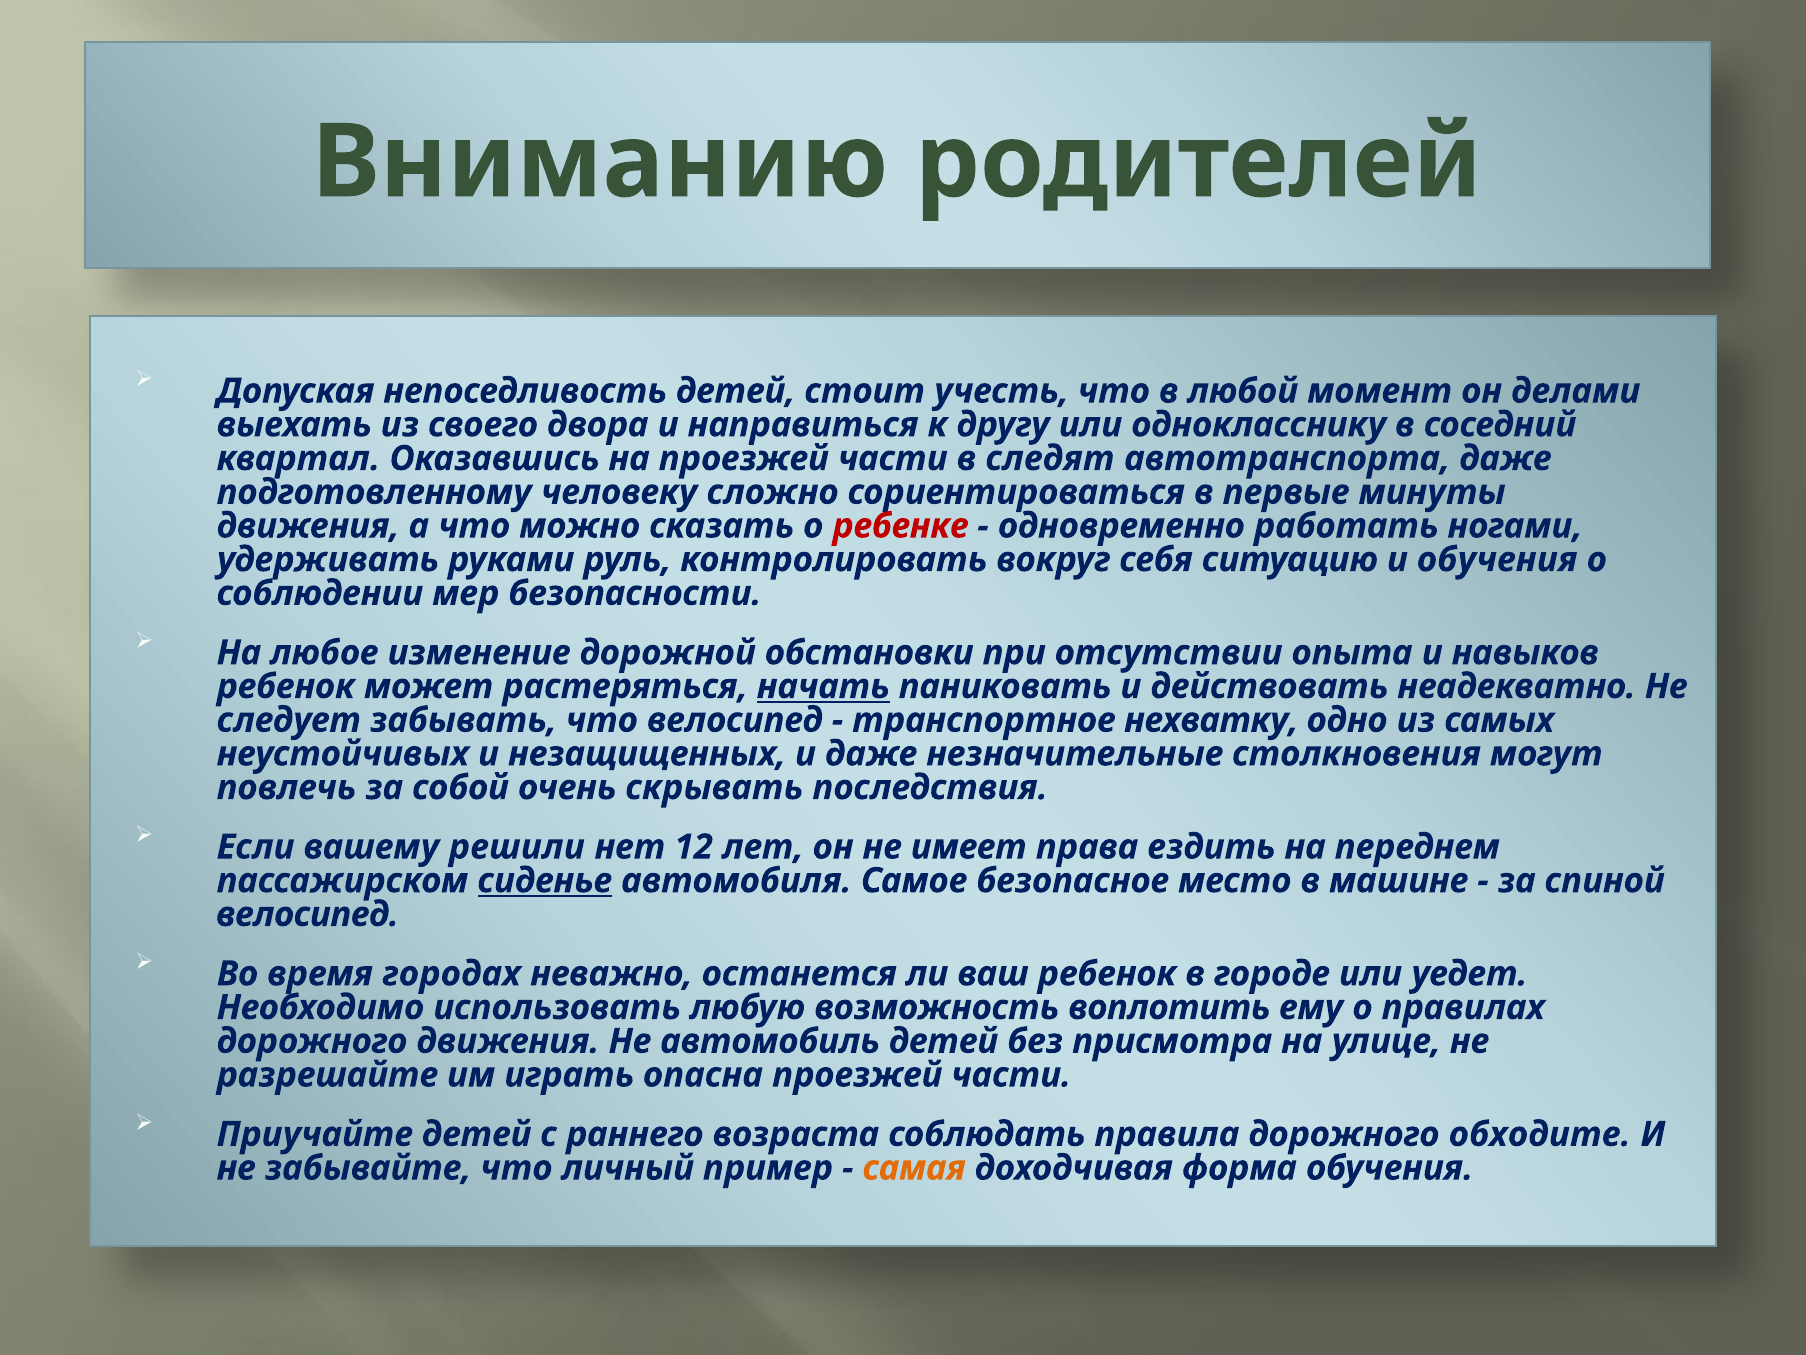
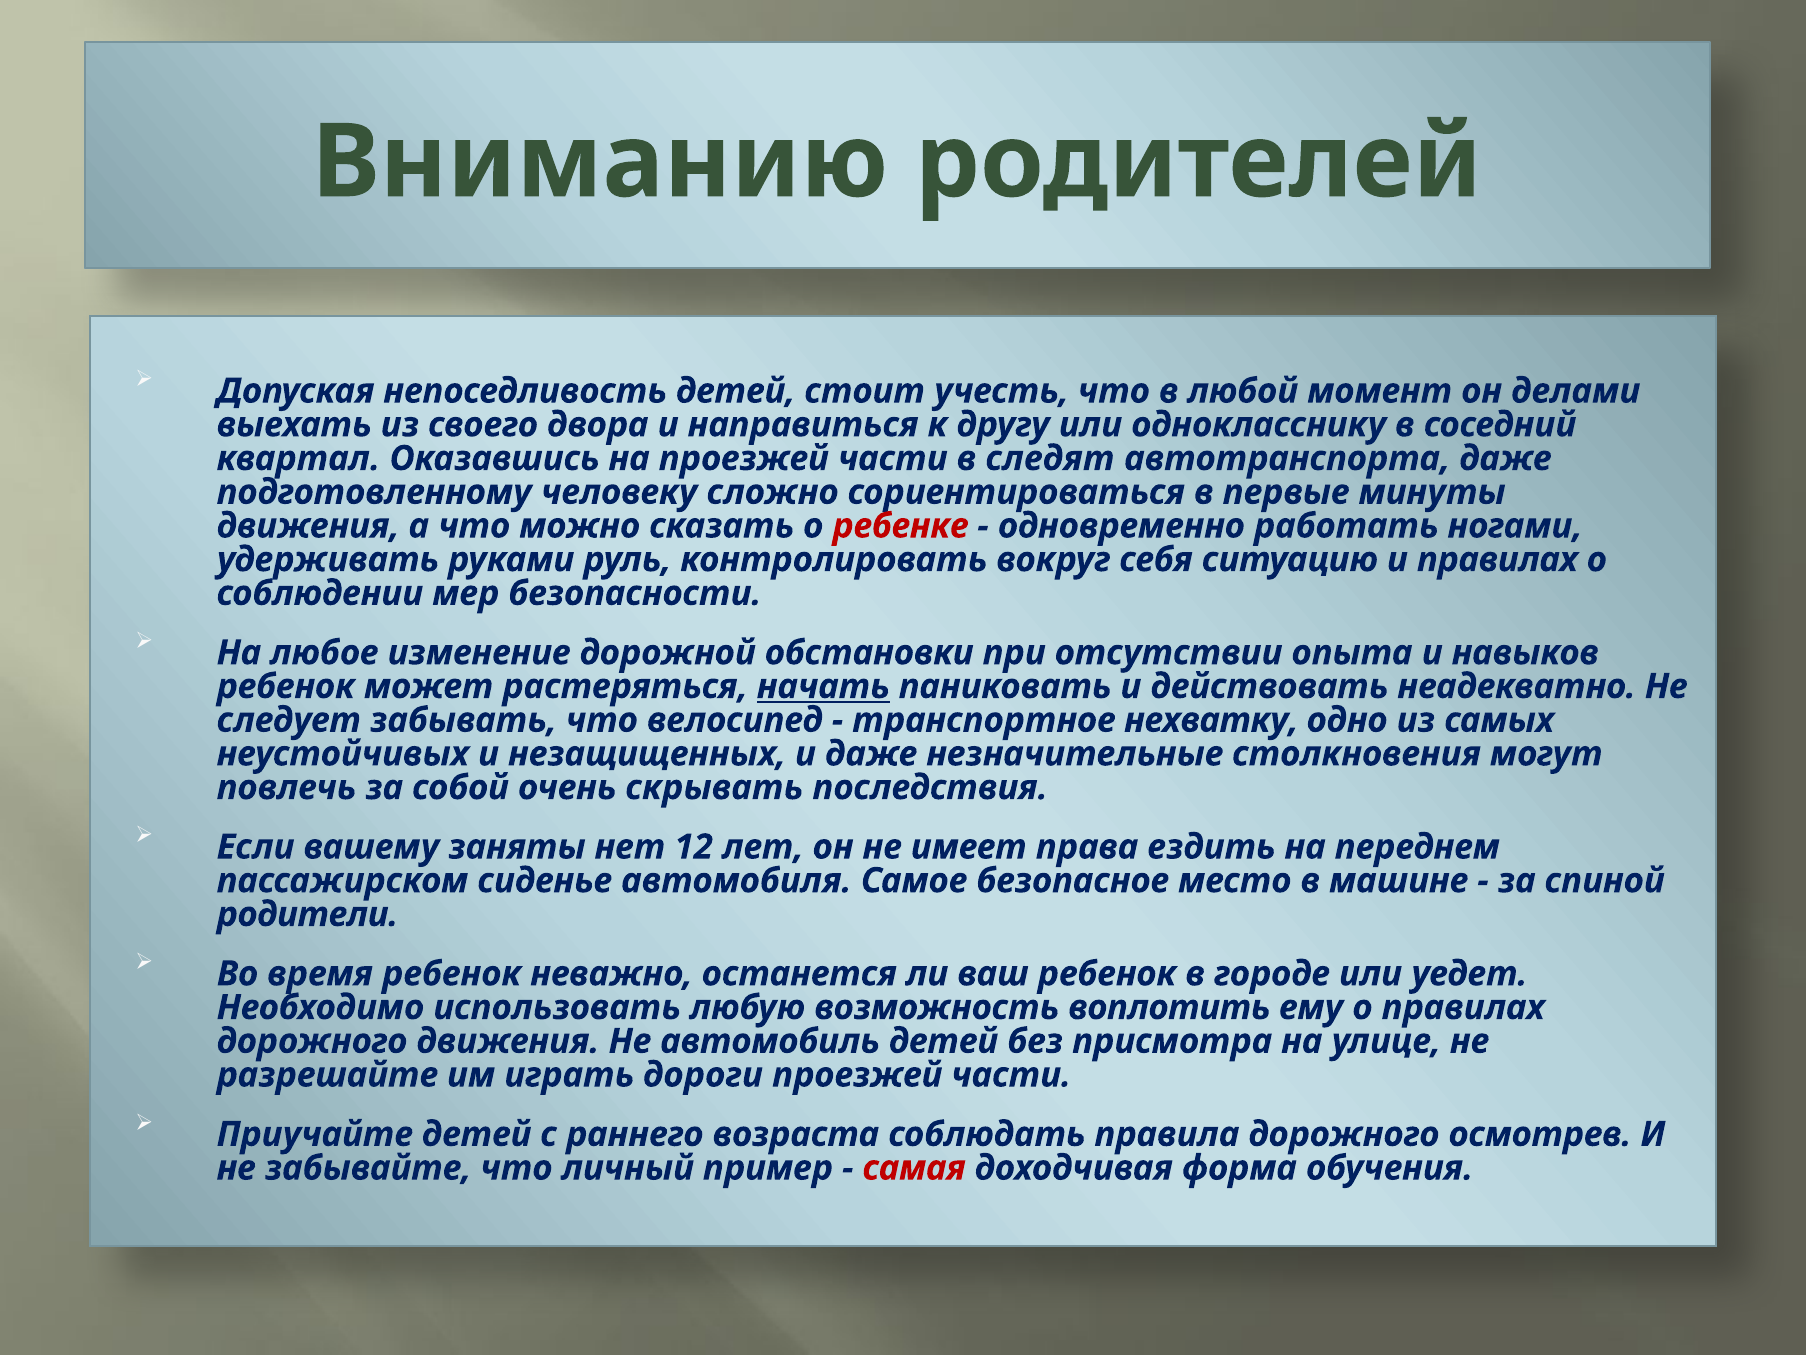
и обучения: обучения -> правилах
решили: решили -> заняты
сиденье underline: present -> none
велосипед at (307, 914): велосипед -> родители
время городах: городах -> ребенок
опасна: опасна -> дороги
обходите: обходите -> осмотрев
самая colour: orange -> red
